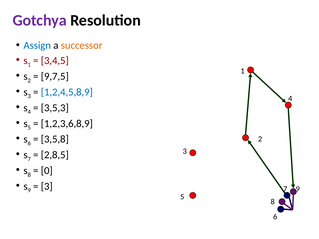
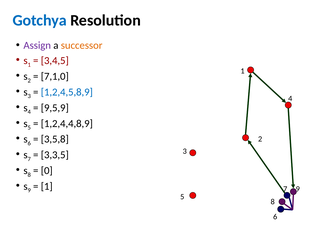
Gotchya colour: purple -> blue
Assign colour: blue -> purple
9,7,5: 9,7,5 -> 7,1,0
3,5,3: 3,5,3 -> 9,5,9
1,2,3,6,8,9: 1,2,3,6,8,9 -> 1,2,4,4,8,9
2,8,5: 2,8,5 -> 3,3,5
3 at (47, 187): 3 -> 1
